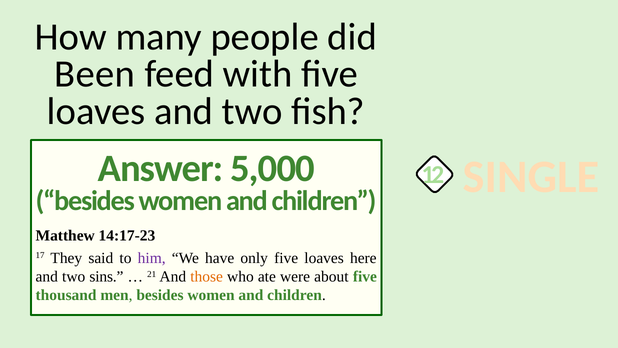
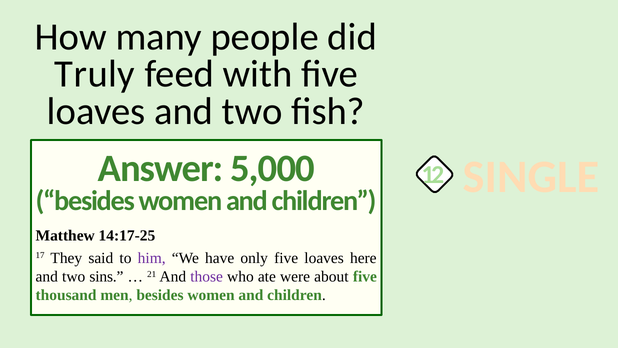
Been: Been -> Truly
14:17-23: 14:17-23 -> 14:17-25
those colour: orange -> purple
